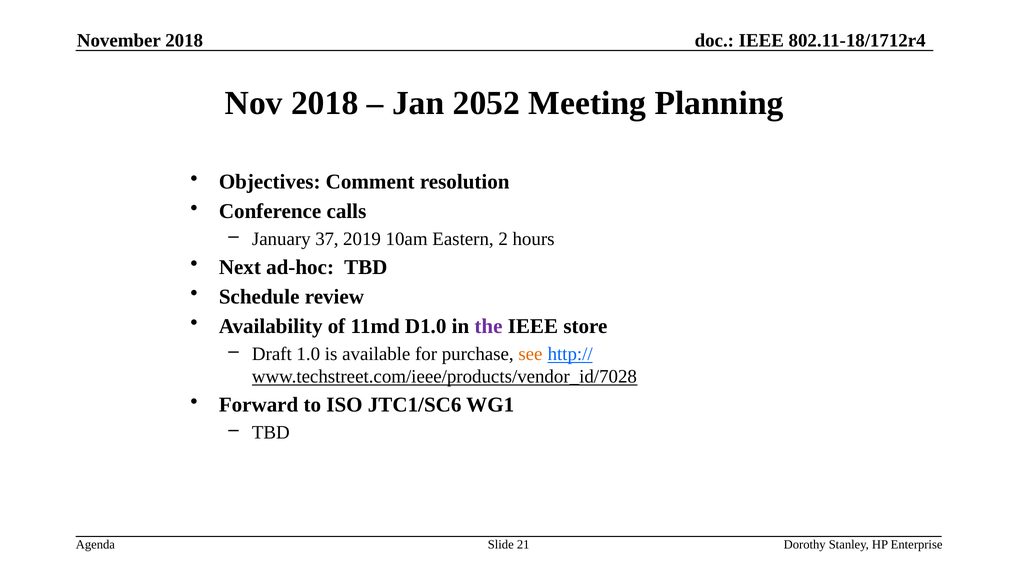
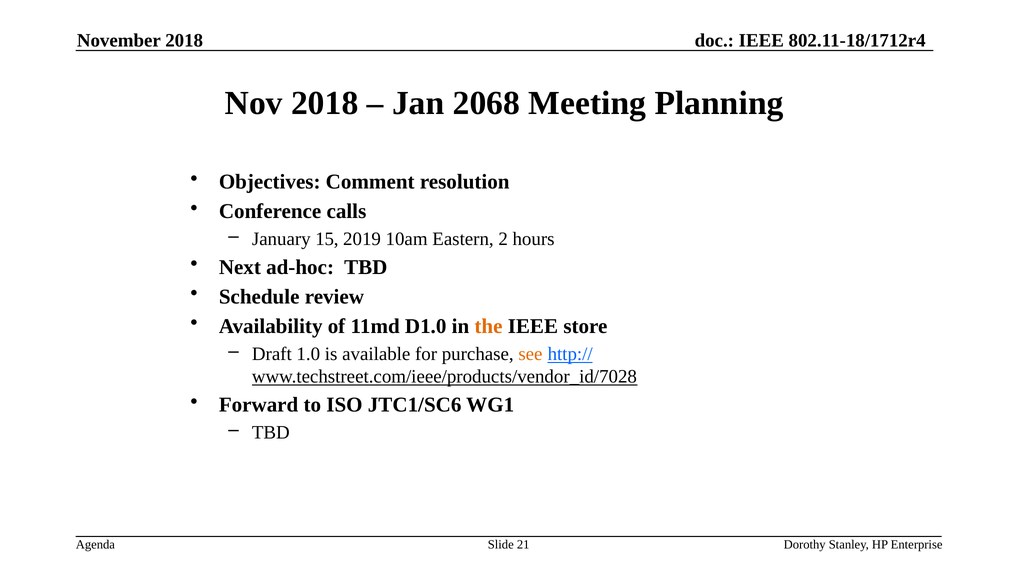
2052: 2052 -> 2068
37: 37 -> 15
the colour: purple -> orange
